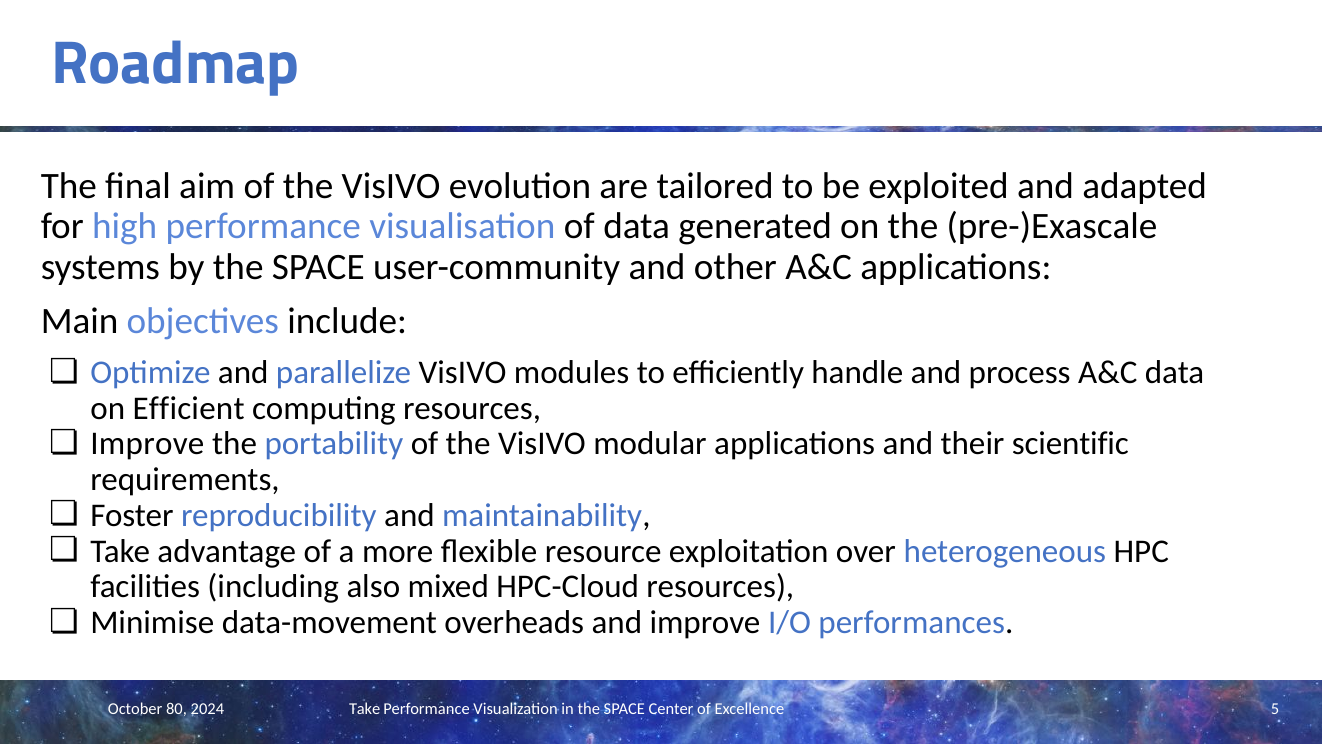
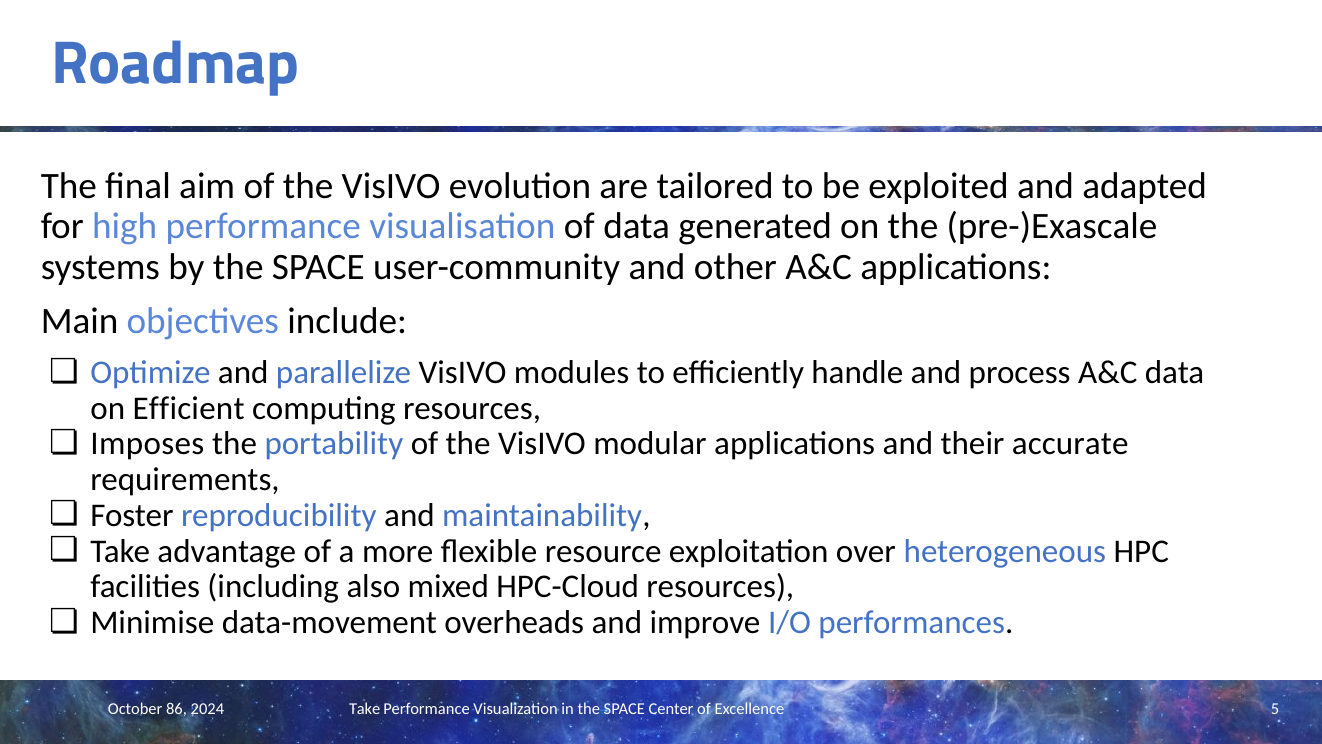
Improve at (147, 444): Improve -> Imposes
scientific: scientific -> accurate
80: 80 -> 86
